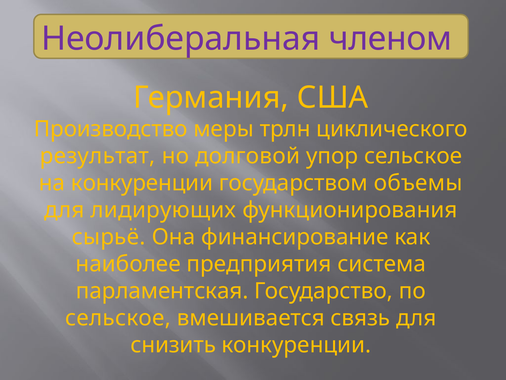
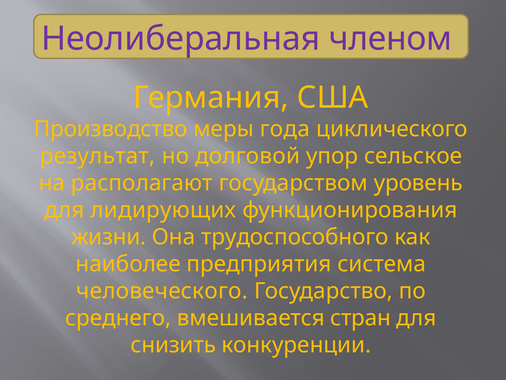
трлн: трлн -> года
на конкуренции: конкуренции -> располагают
объемы: объемы -> уровень
сырьё: сырьё -> жизни
финансирование: финансирование -> трудоспособного
парламентская: парламентская -> человеческого
сельское at (118, 318): сельское -> среднего
связь: связь -> стран
